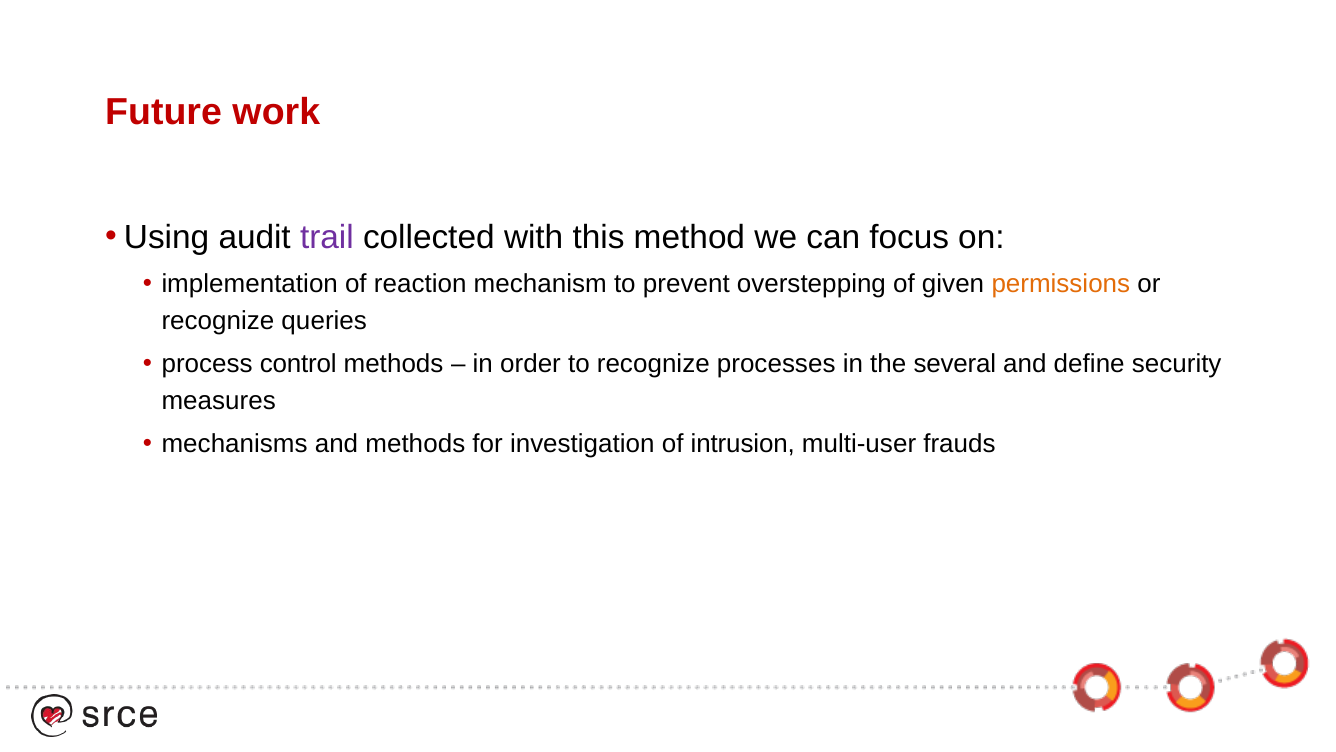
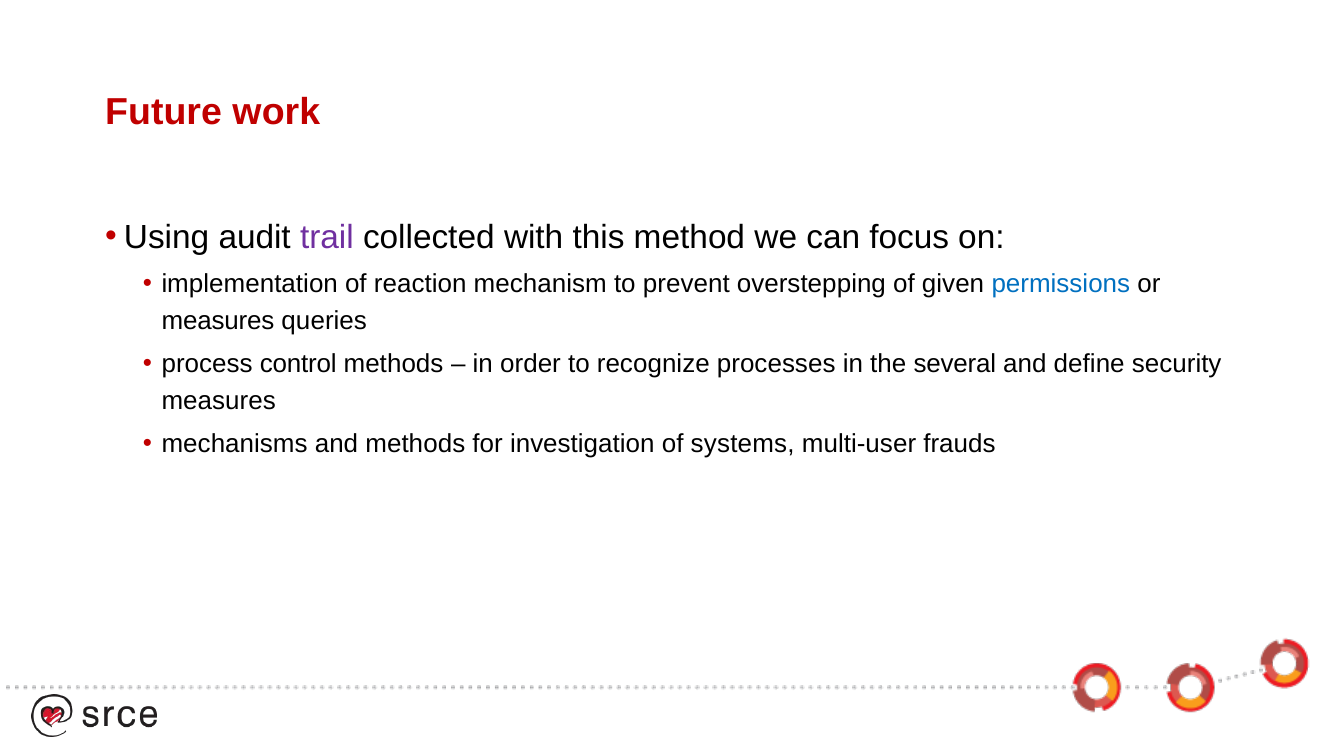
permissions colour: orange -> blue
recognize at (218, 321): recognize -> measures
intrusion: intrusion -> systems
